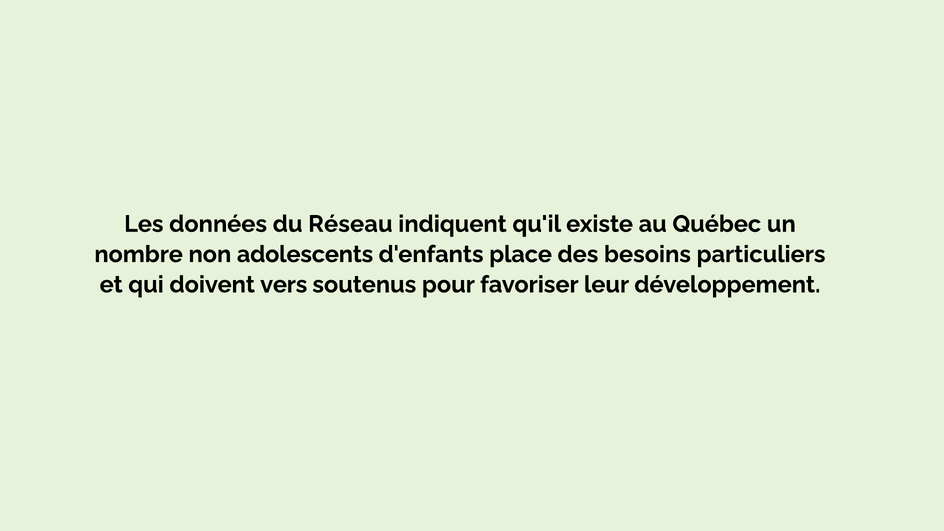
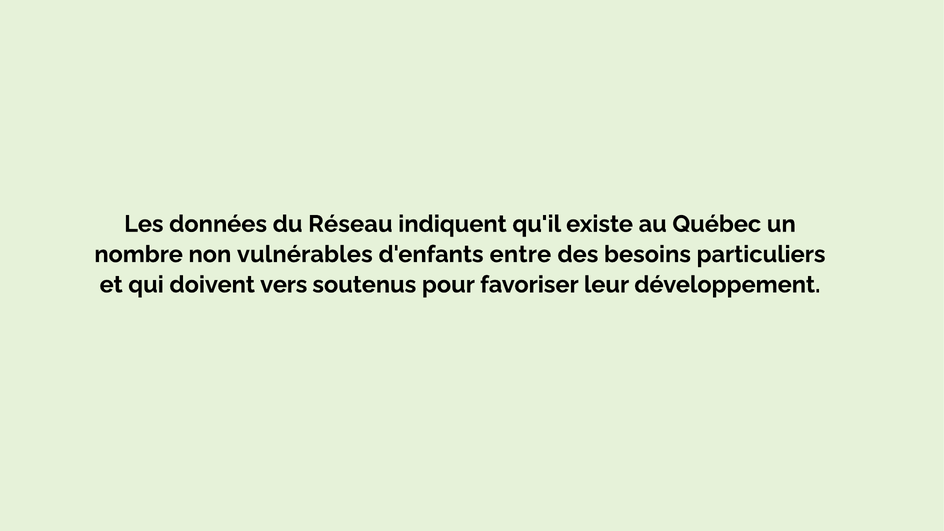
adolescents: adolescents -> vulnérables
place: place -> entre
